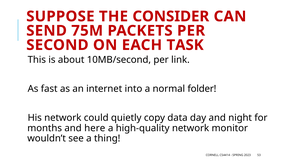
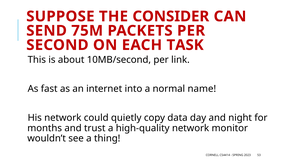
folder: folder -> name
here: here -> trust
